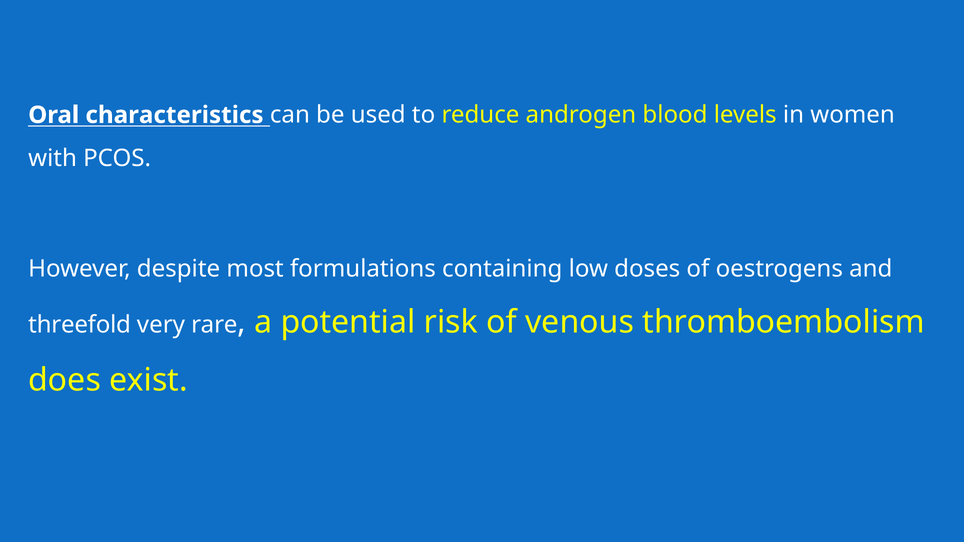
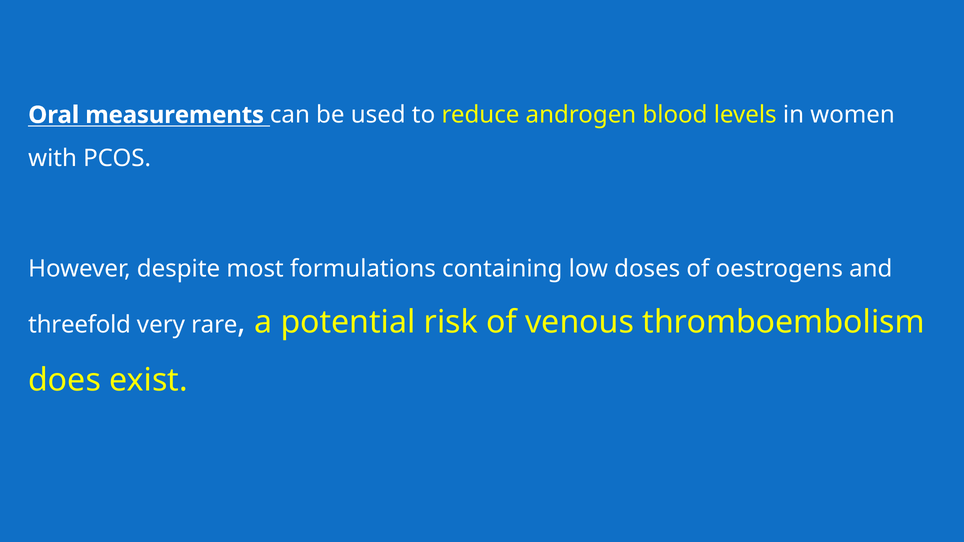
characteristics: characteristics -> measurements
